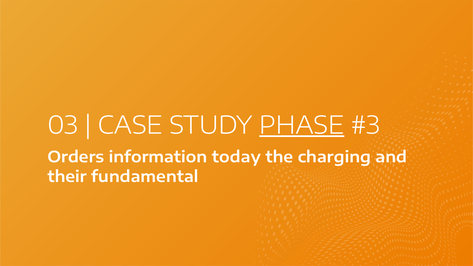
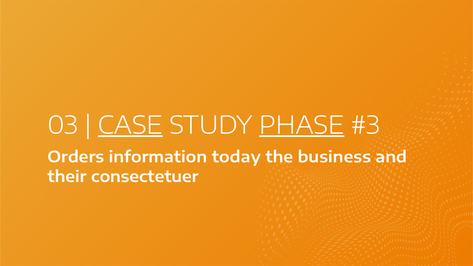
CASE underline: none -> present
charging: charging -> business
fundamental: fundamental -> consectetuer
